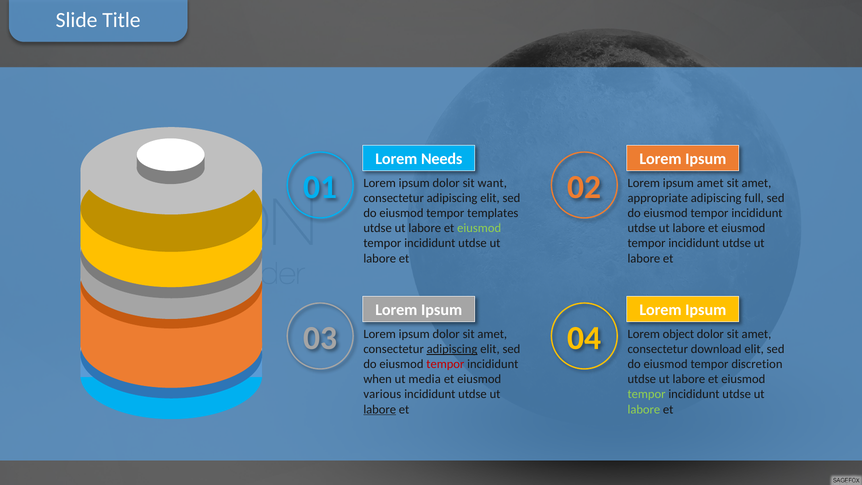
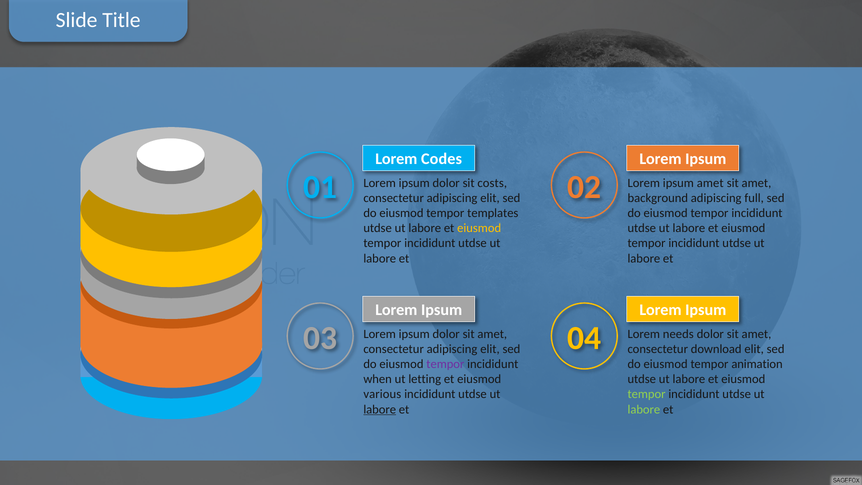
Needs: Needs -> Codes
want: want -> costs
appropriate: appropriate -> background
eiusmod at (479, 228) colour: light green -> yellow
object: object -> needs
adipiscing at (452, 349) underline: present -> none
tempor at (445, 364) colour: red -> purple
discretion: discretion -> animation
media: media -> letting
